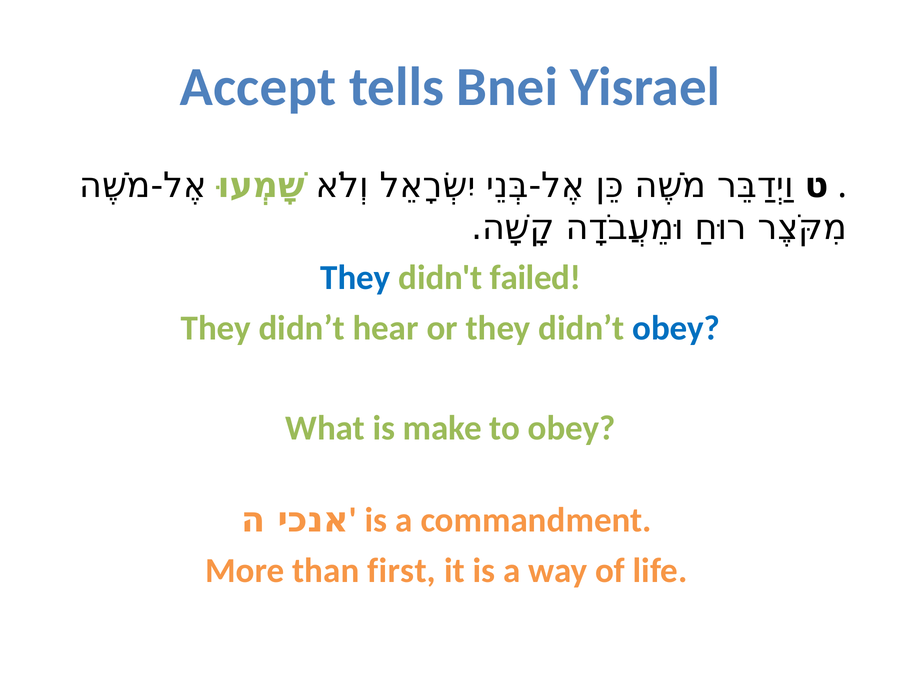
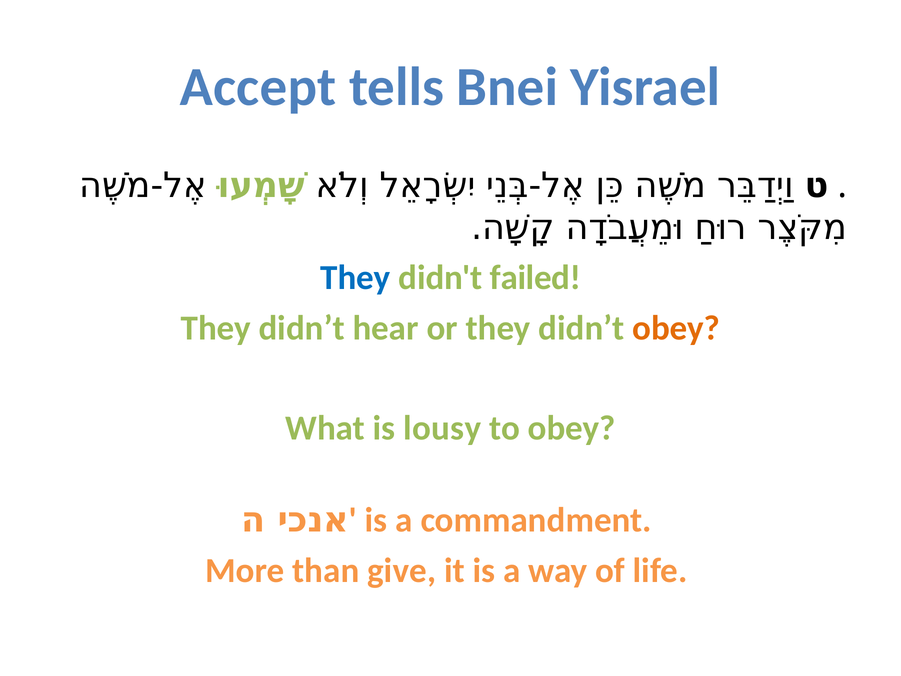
obey at (676, 328) colour: blue -> orange
make: make -> lousy
first: first -> give
